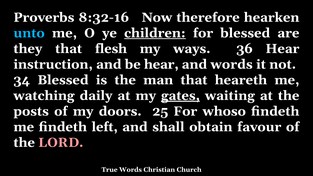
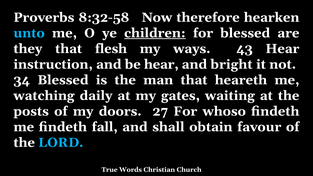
8:32-16: 8:32-16 -> 8:32-58
36: 36 -> 43
and words: words -> bright
gates underline: present -> none
25: 25 -> 27
left: left -> fall
LORD colour: pink -> light blue
